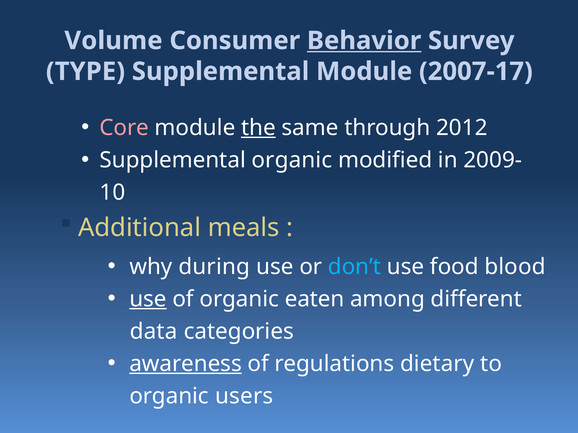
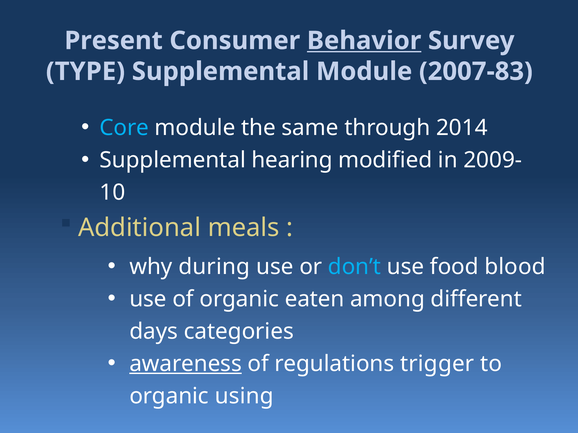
Volume: Volume -> Present
2007-17: 2007-17 -> 2007-83
Core colour: pink -> light blue
the underline: present -> none
2012: 2012 -> 2014
Supplemental organic: organic -> hearing
use at (148, 299) underline: present -> none
data: data -> days
dietary: dietary -> trigger
users: users -> using
